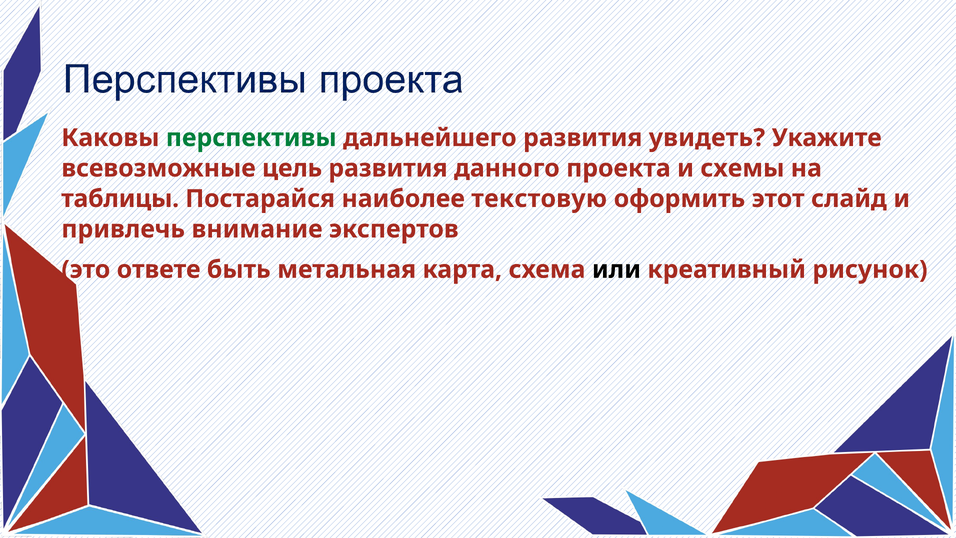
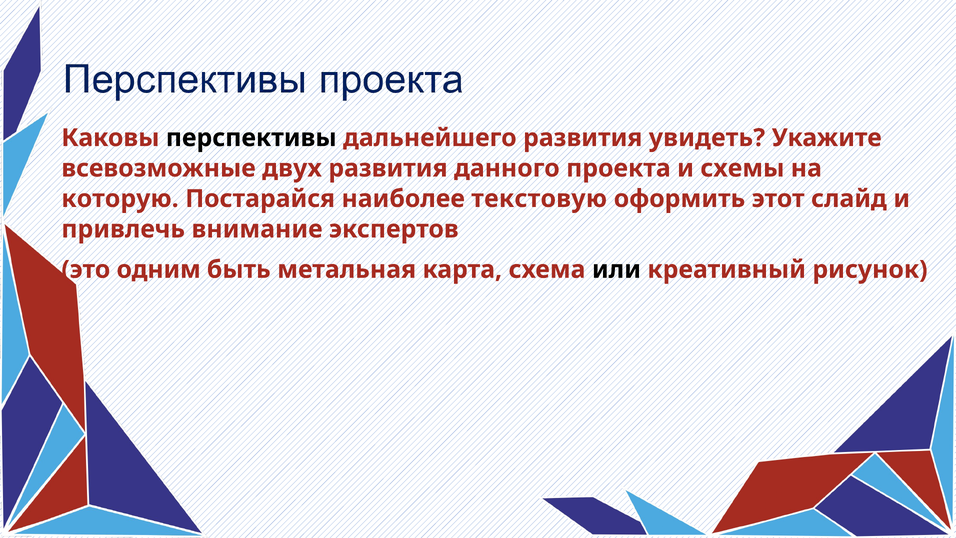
перспективы colour: green -> black
цель: цель -> двух
таблицы: таблицы -> которую
ответе: ответе -> одним
